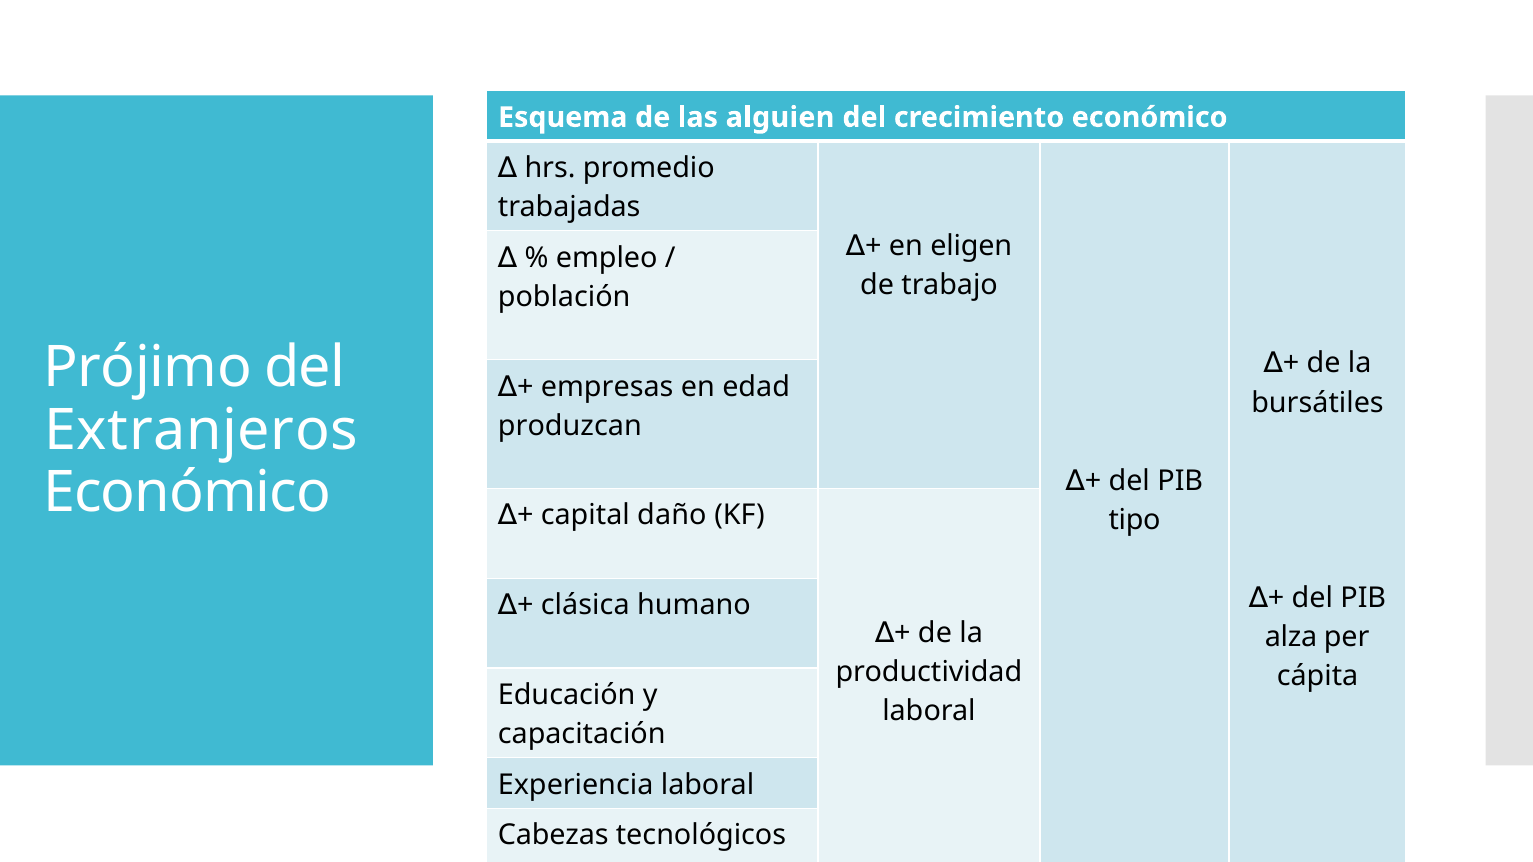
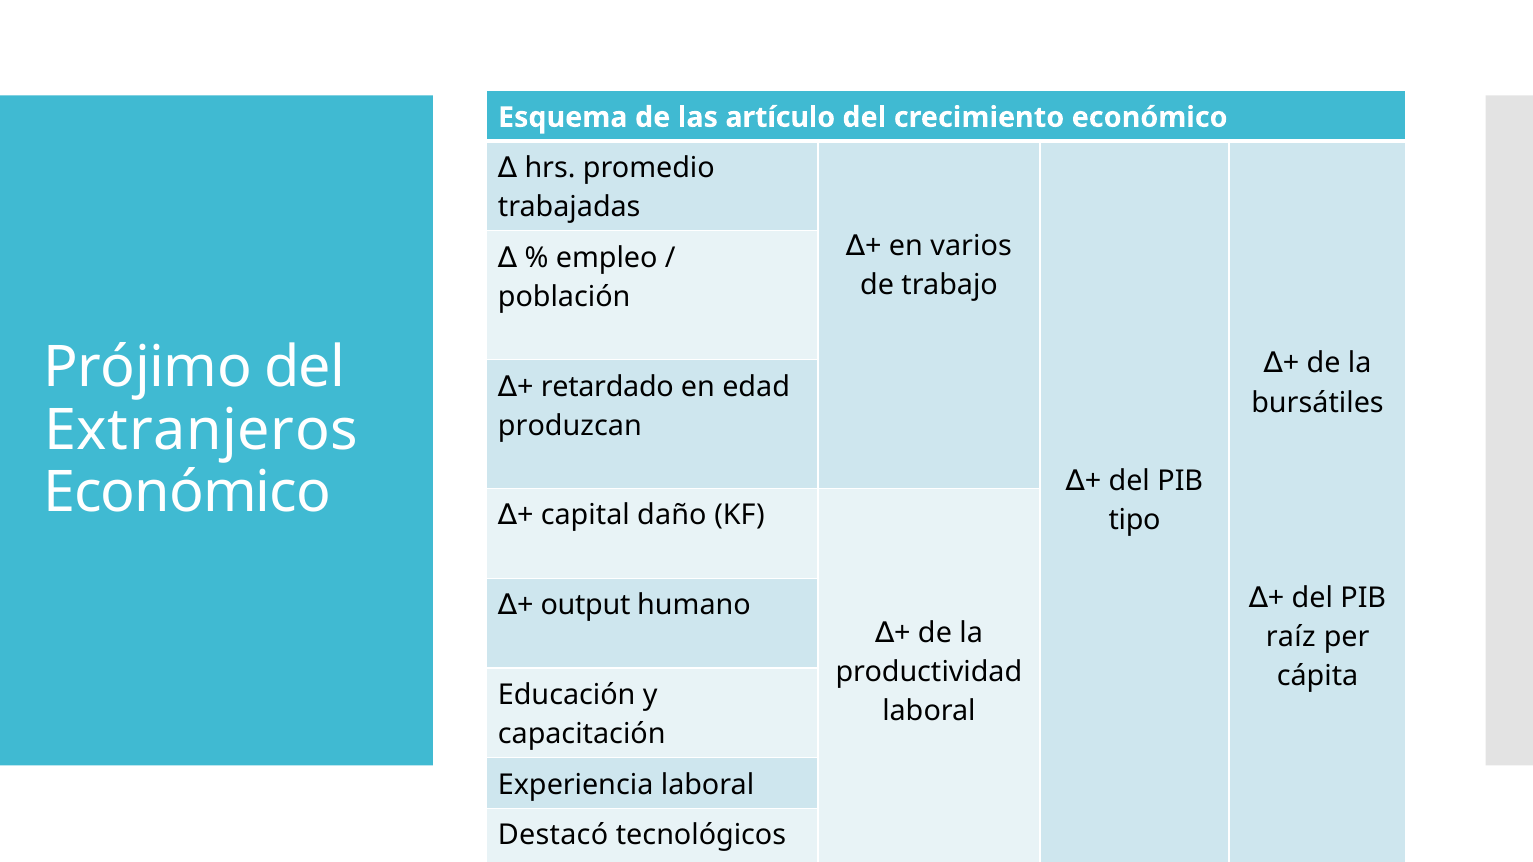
alguien: alguien -> artículo
eligen: eligen -> varios
empresas: empresas -> retardado
clásica: clásica -> output
alza: alza -> raíz
Cabezas: Cabezas -> Destacó
